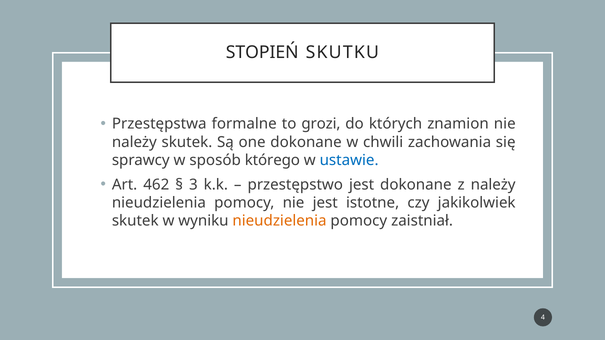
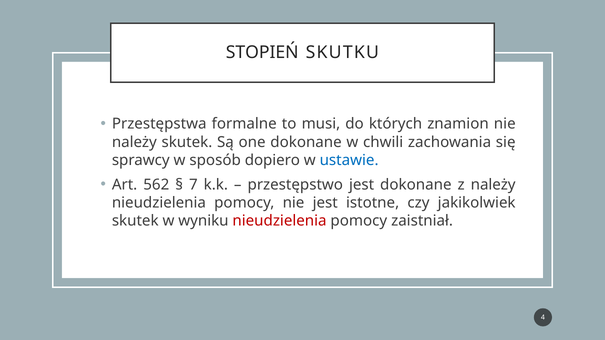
grozi: grozi -> musi
którego: którego -> dopiero
462: 462 -> 562
3: 3 -> 7
nieudzielenia at (280, 221) colour: orange -> red
